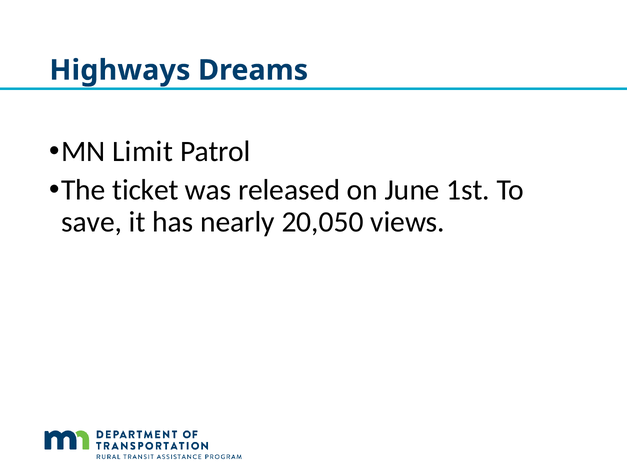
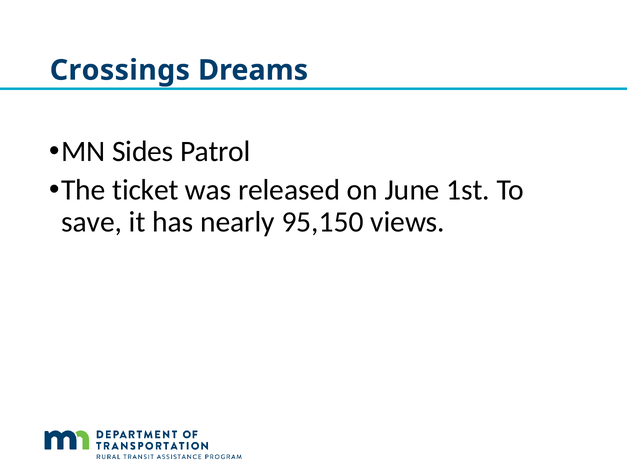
Highways: Highways -> Crossings
Limit: Limit -> Sides
20,050: 20,050 -> 95,150
